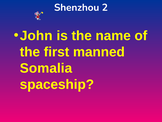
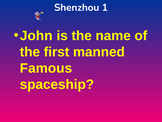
2: 2 -> 1
Somalia: Somalia -> Famous
